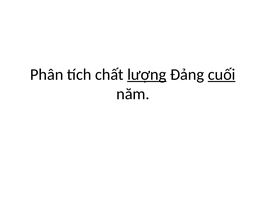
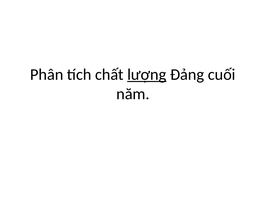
cuối underline: present -> none
